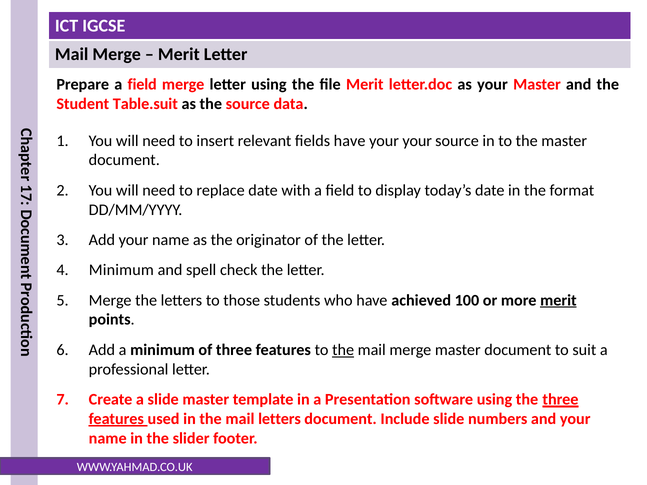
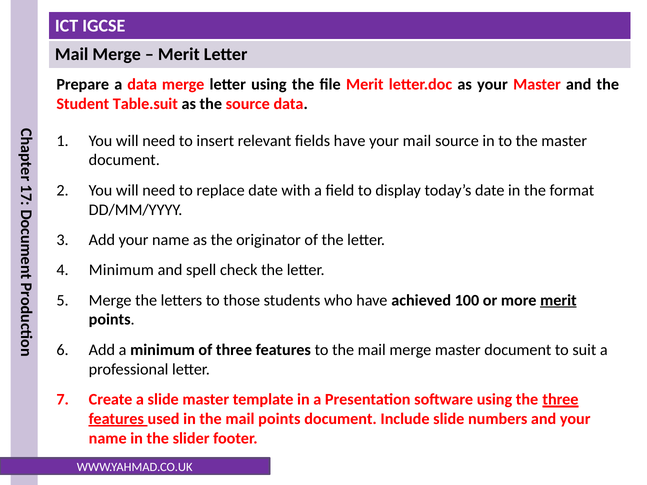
Prepare a field: field -> data
your your: your -> mail
the at (343, 350) underline: present -> none
mail letters: letters -> points
